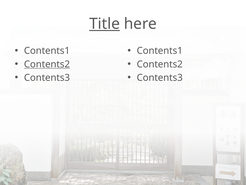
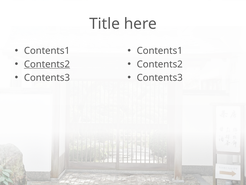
Title underline: present -> none
